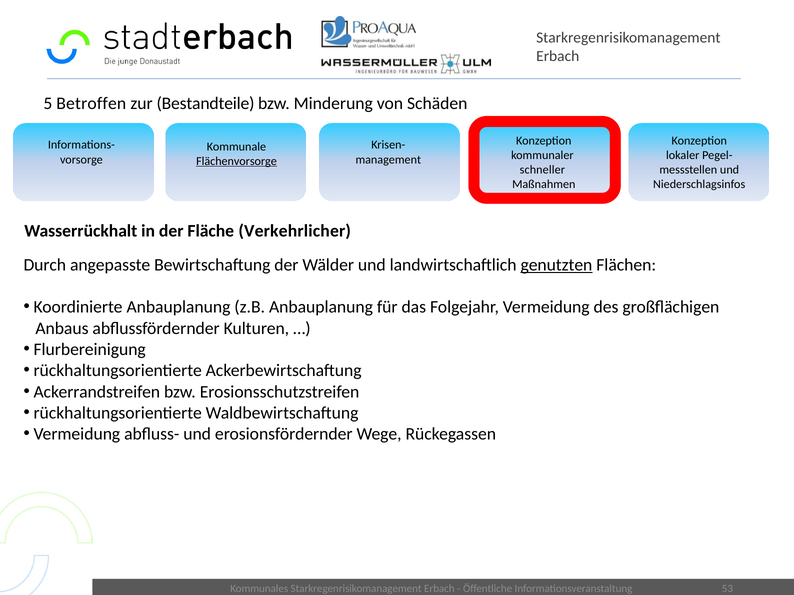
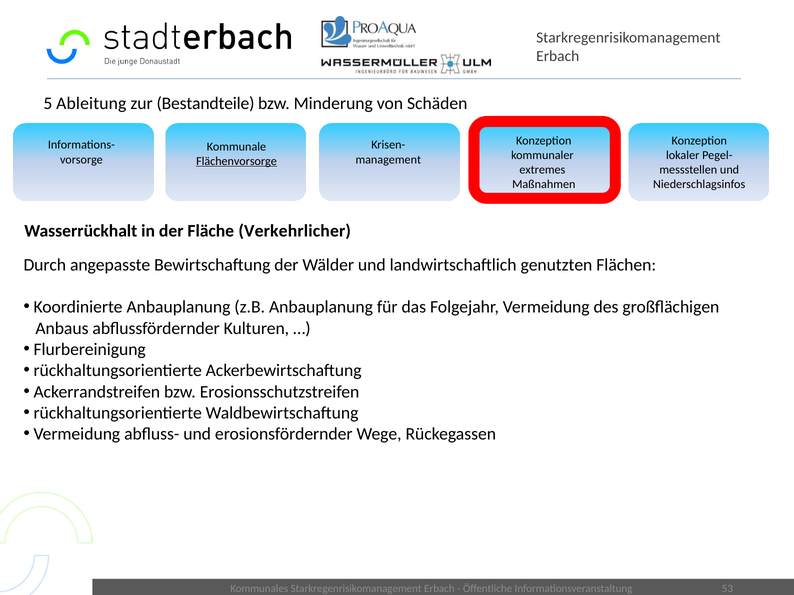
Betroffen: Betroffen -> Ableitung
schneller: schneller -> extremes
genutzten underline: present -> none
